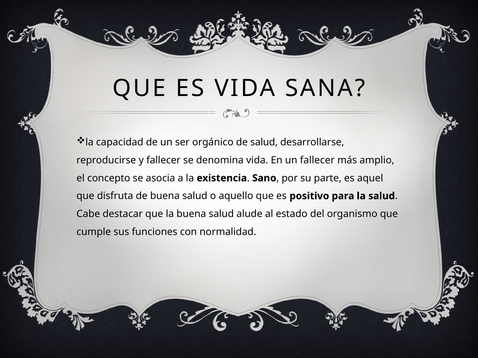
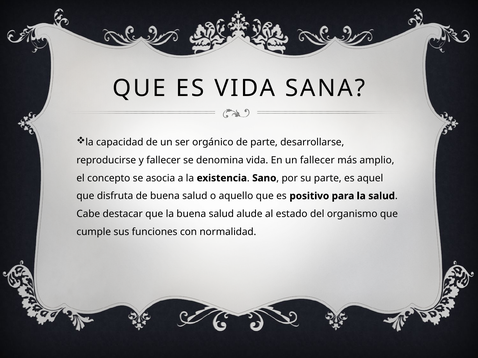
de salud: salud -> parte
